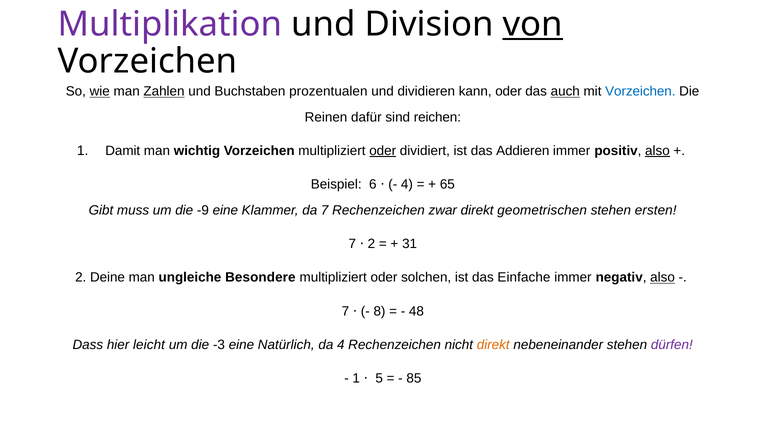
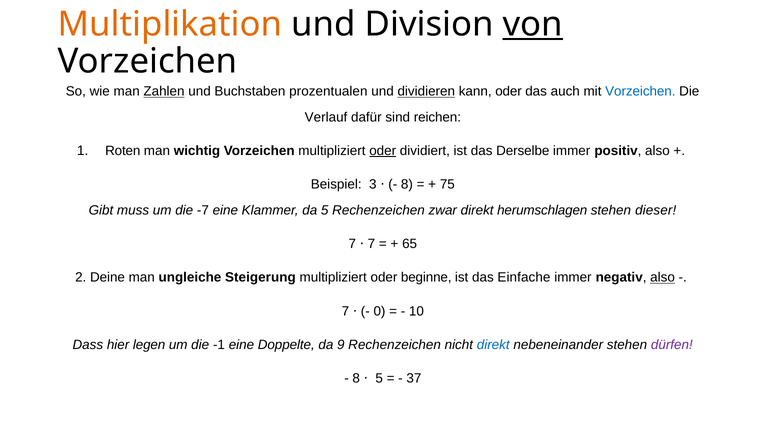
Multiplikation colour: purple -> orange
wie underline: present -> none
dividieren underline: none -> present
auch underline: present -> none
Reinen: Reinen -> Verlauf
Damit: Damit -> Roten
Addieren: Addieren -> Derselbe
also at (657, 151) underline: present -> none
6: 6 -> 3
4 at (407, 185): 4 -> 8
65: 65 -> 75
-9: -9 -> -7
da 7: 7 -> 5
geometrischen: geometrischen -> herumschlagen
ersten: ersten -> dieser
7 2: 2 -> 7
31: 31 -> 65
Besondere: Besondere -> Steigerung
solchen: solchen -> beginne
8: 8 -> 0
48: 48 -> 10
leicht: leicht -> legen
-3: -3 -> -1
Natürlich: Natürlich -> Doppelte
da 4: 4 -> 9
direkt at (493, 345) colour: orange -> blue
1 at (356, 379): 1 -> 8
85: 85 -> 37
